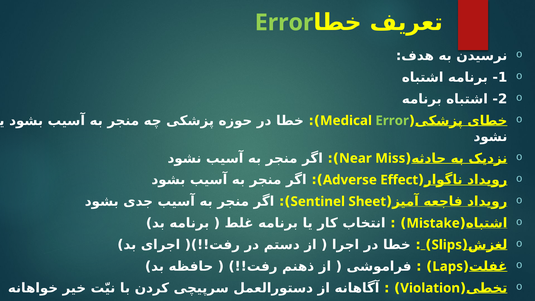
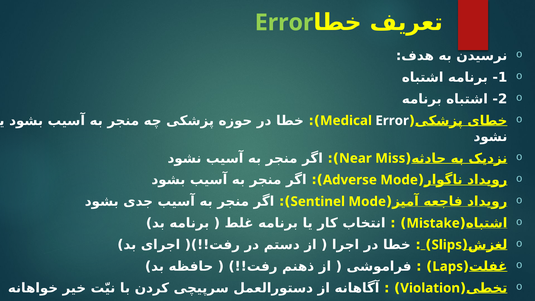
Error at (392, 121) colour: light green -> white
Effect at (399, 180): Effect -> Mode
Sheet at (367, 201): Sheet -> Mode
